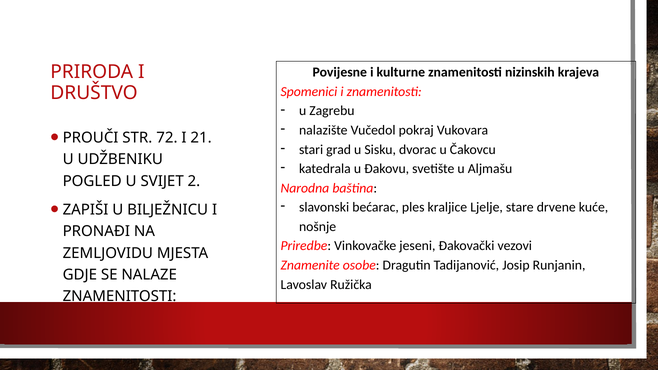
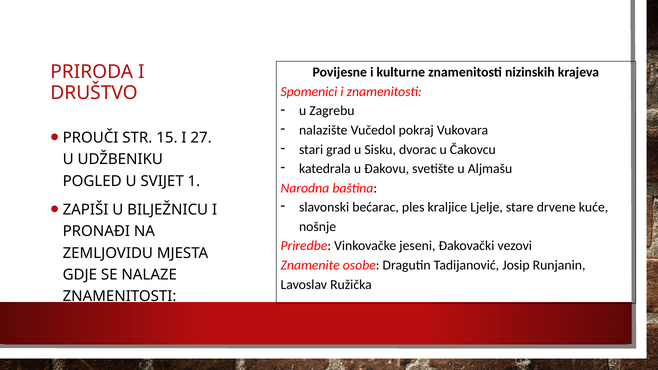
72: 72 -> 15
21: 21 -> 27
2: 2 -> 1
